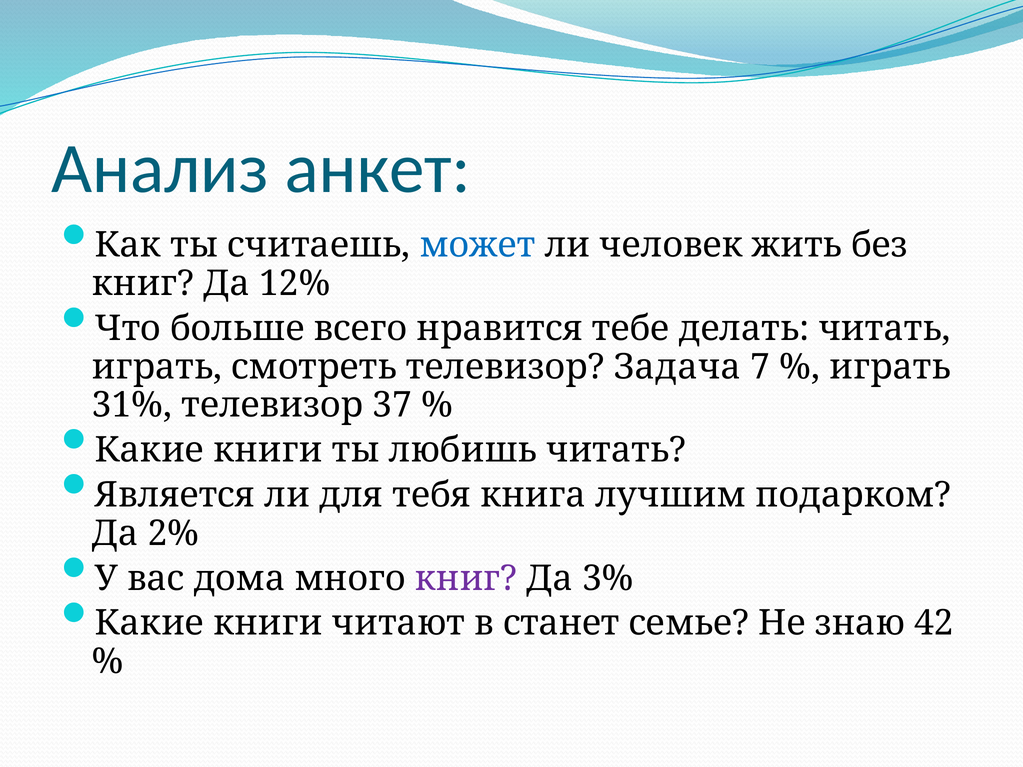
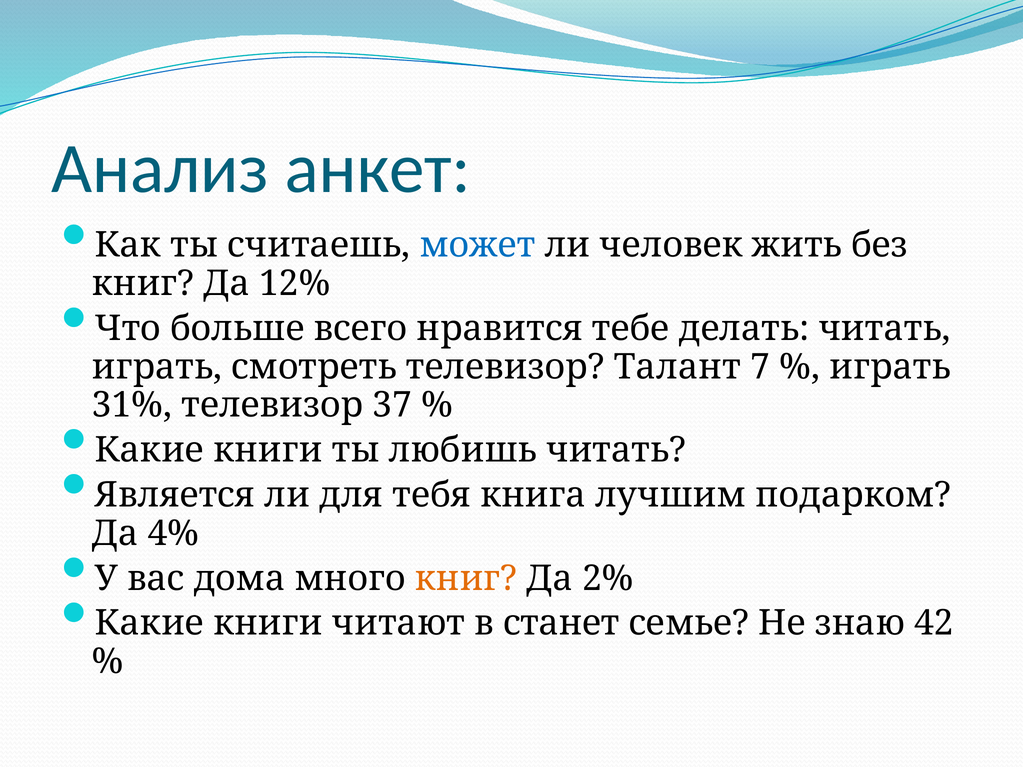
Задача: Задача -> Талант
2%: 2% -> 4%
книг at (466, 579) colour: purple -> orange
3%: 3% -> 2%
